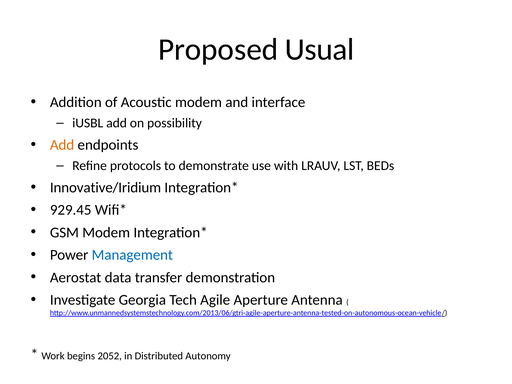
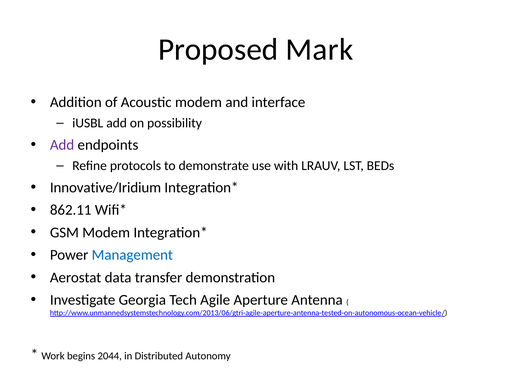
Usual: Usual -> Mark
Add at (62, 145) colour: orange -> purple
929.45: 929.45 -> 862.11
2052: 2052 -> 2044
